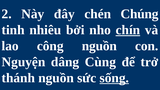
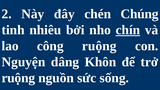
công nguồn: nguồn -> ruộng
Cùng: Cùng -> Khôn
thánh at (18, 78): thánh -> ruộng
sống underline: present -> none
